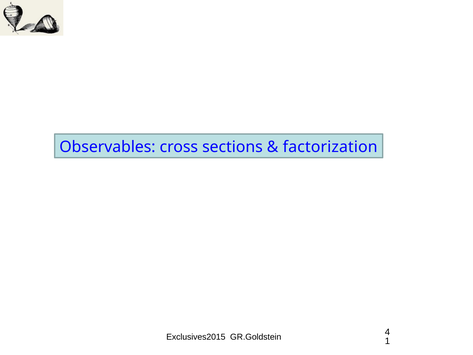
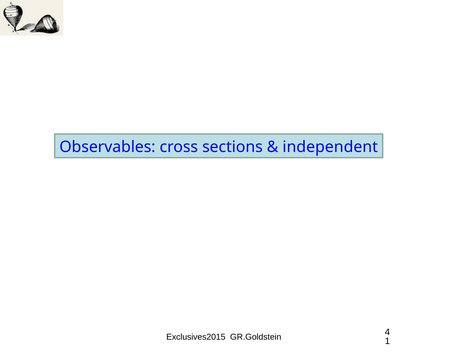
factorization: factorization -> independent
